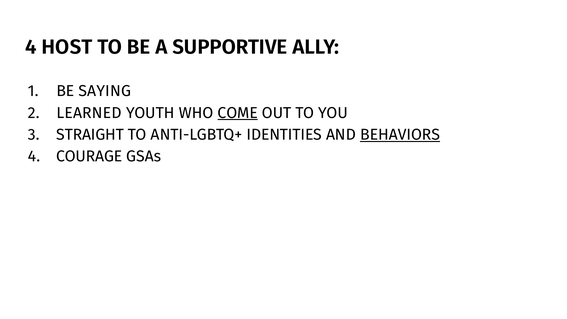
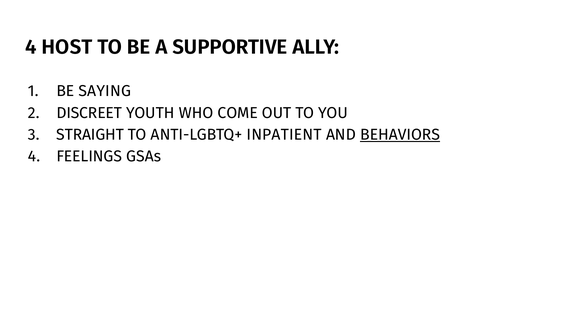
LEARNED: LEARNED -> DISCREET
COME underline: present -> none
IDENTITIES: IDENTITIES -> INPATIENT
COURAGE: COURAGE -> FEELINGS
